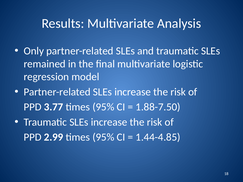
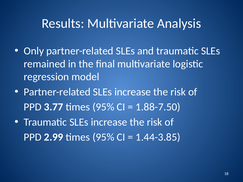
1.44-4.85: 1.44-4.85 -> 1.44-3.85
